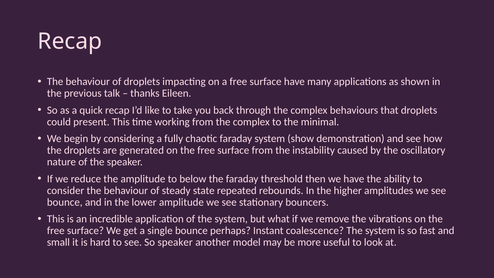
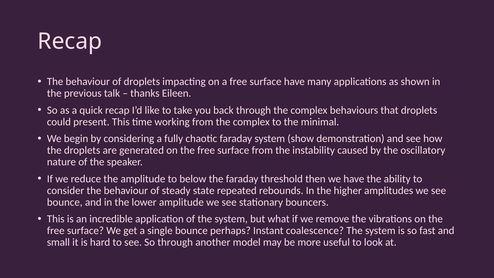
So speaker: speaker -> through
